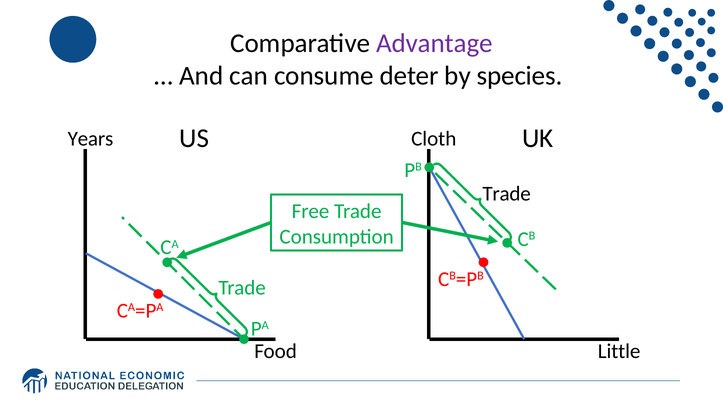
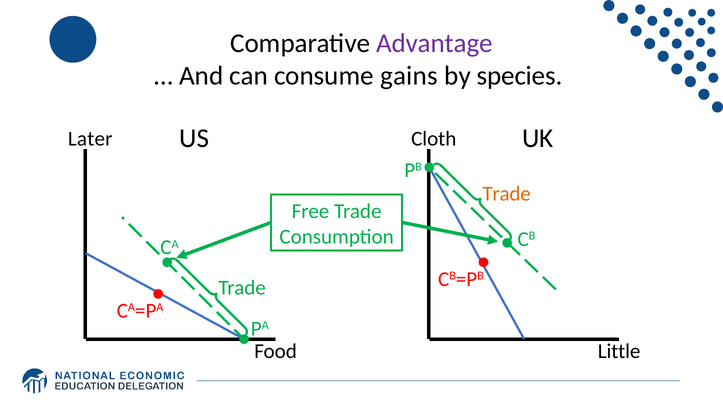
deter: deter -> gains
Years: Years -> Later
Trade at (507, 194) colour: black -> orange
